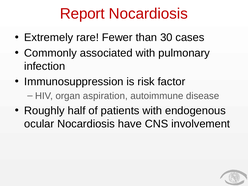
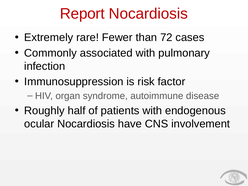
30: 30 -> 72
aspiration: aspiration -> syndrome
